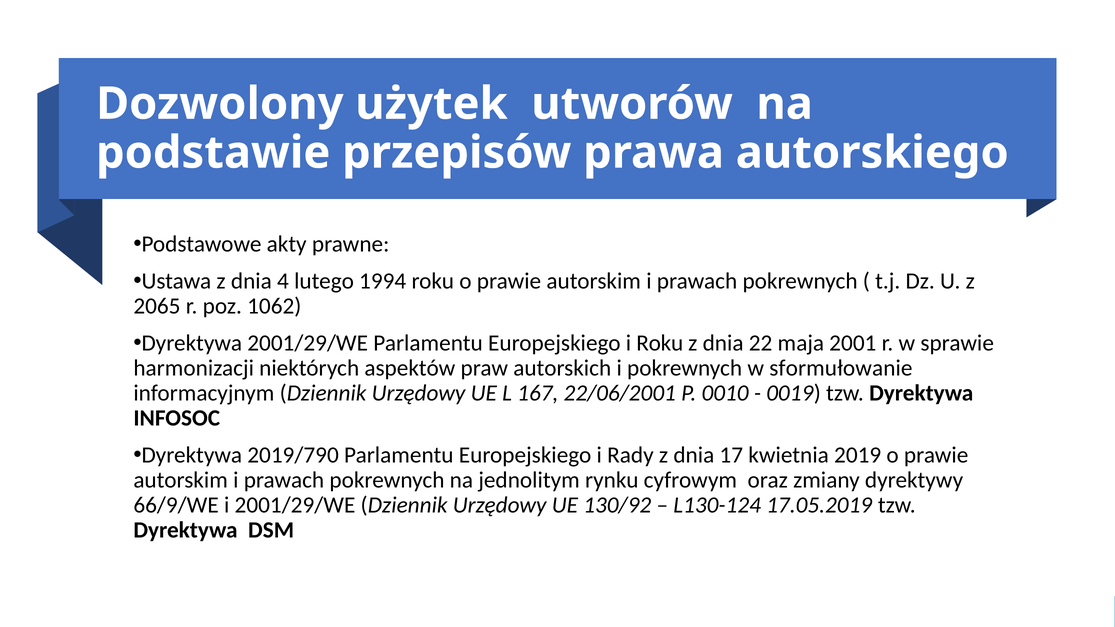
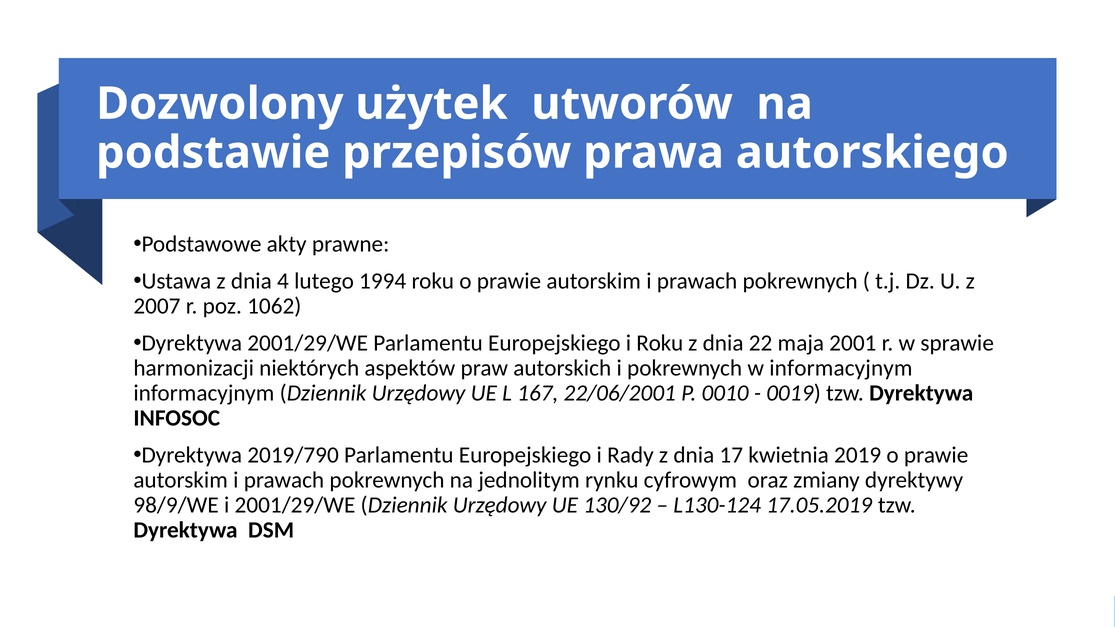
2065: 2065 -> 2007
w sformułowanie: sformułowanie -> informacyjnym
66/9/WE: 66/9/WE -> 98/9/WE
